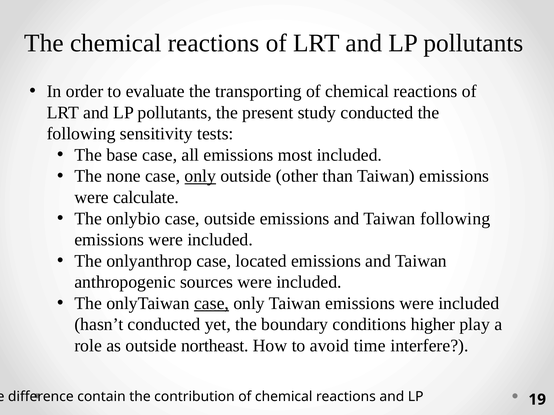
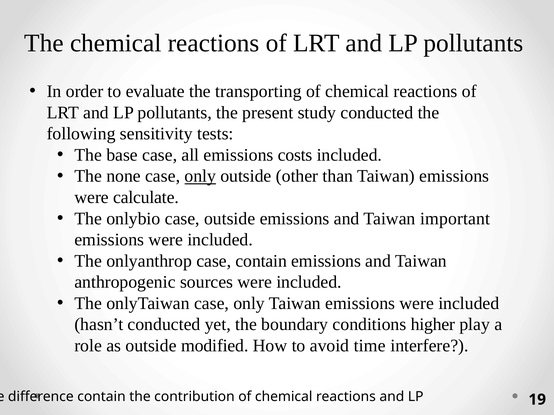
most: most -> costs
Taiwan following: following -> important
case located: located -> contain
case at (212, 304) underline: present -> none
northeast: northeast -> modified
